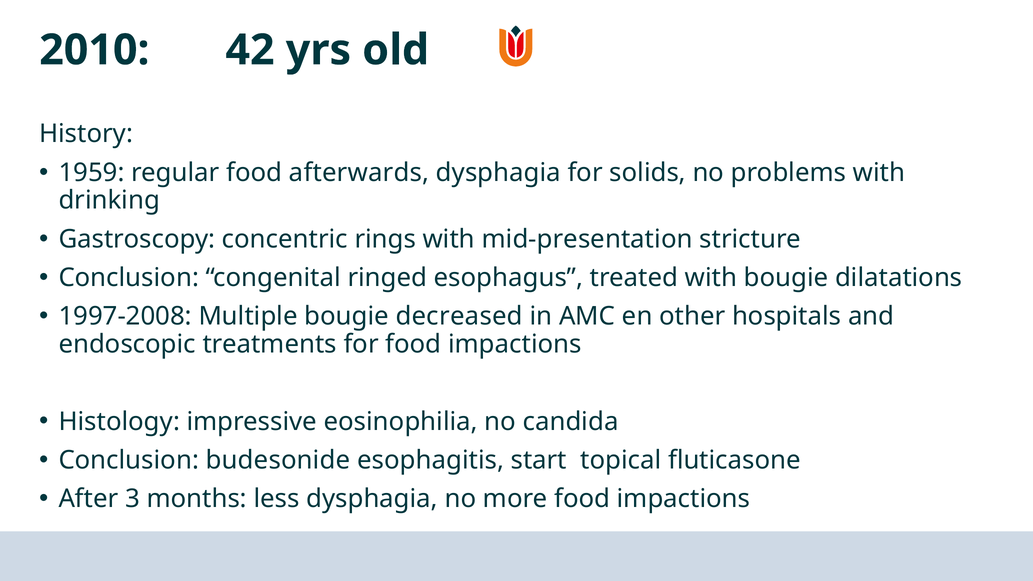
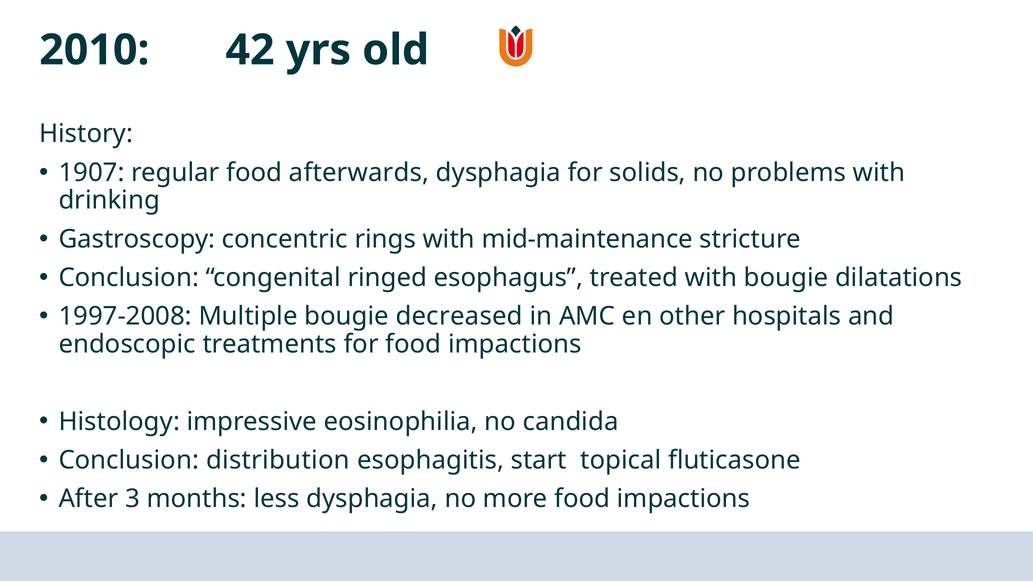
1959: 1959 -> 1907
mid-presentation: mid-presentation -> mid-maintenance
budesonide: budesonide -> distribution
